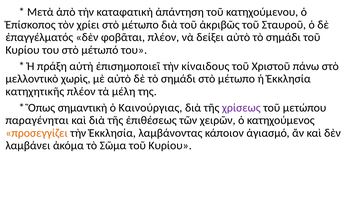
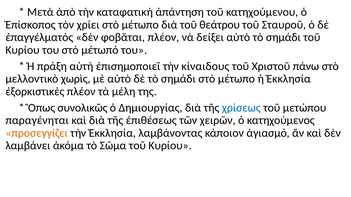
ἀκριβῶς: ἀκριβῶς -> θεάτρου
κατηχητικῆς: κατηχητικῆς -> ἐξορκιστικὲς
σημαντικὴ: σημαντικὴ -> συνολικῶς
Καινούργιας: Καινούργιας -> Δημιουργίας
χρίσεως colour: purple -> blue
